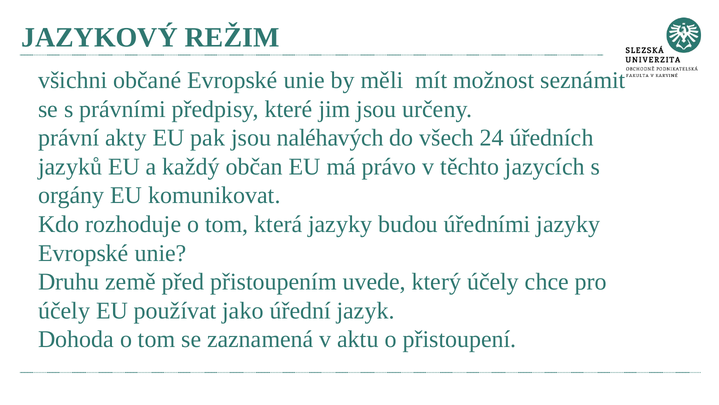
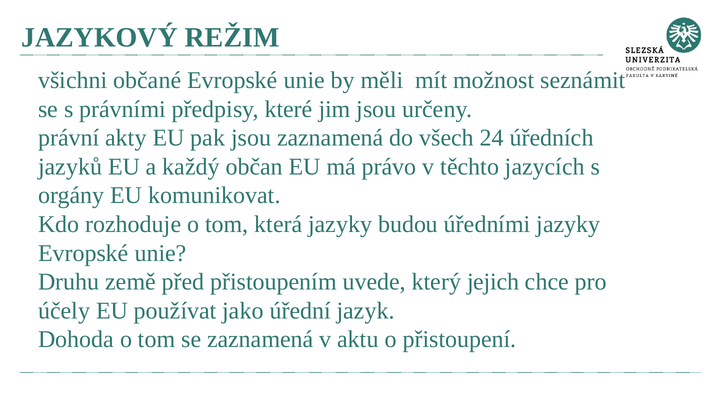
jsou naléhavých: naléhavých -> zaznamená
který účely: účely -> jejich
